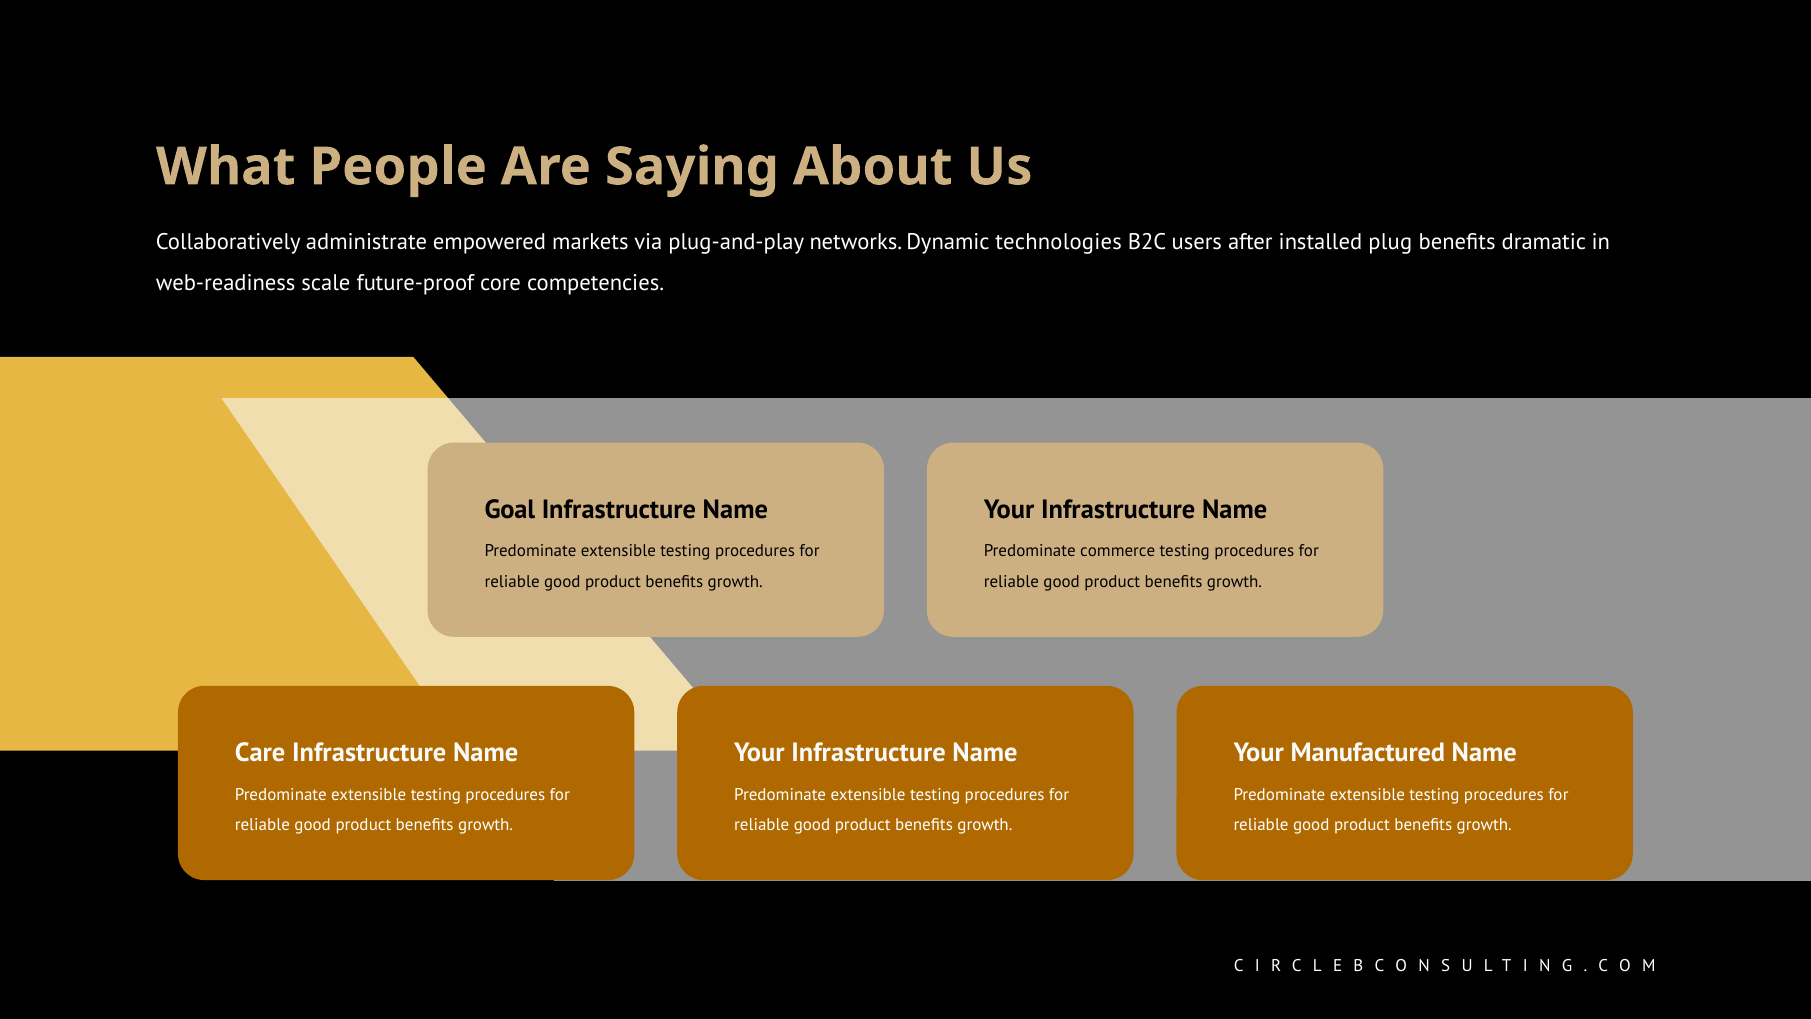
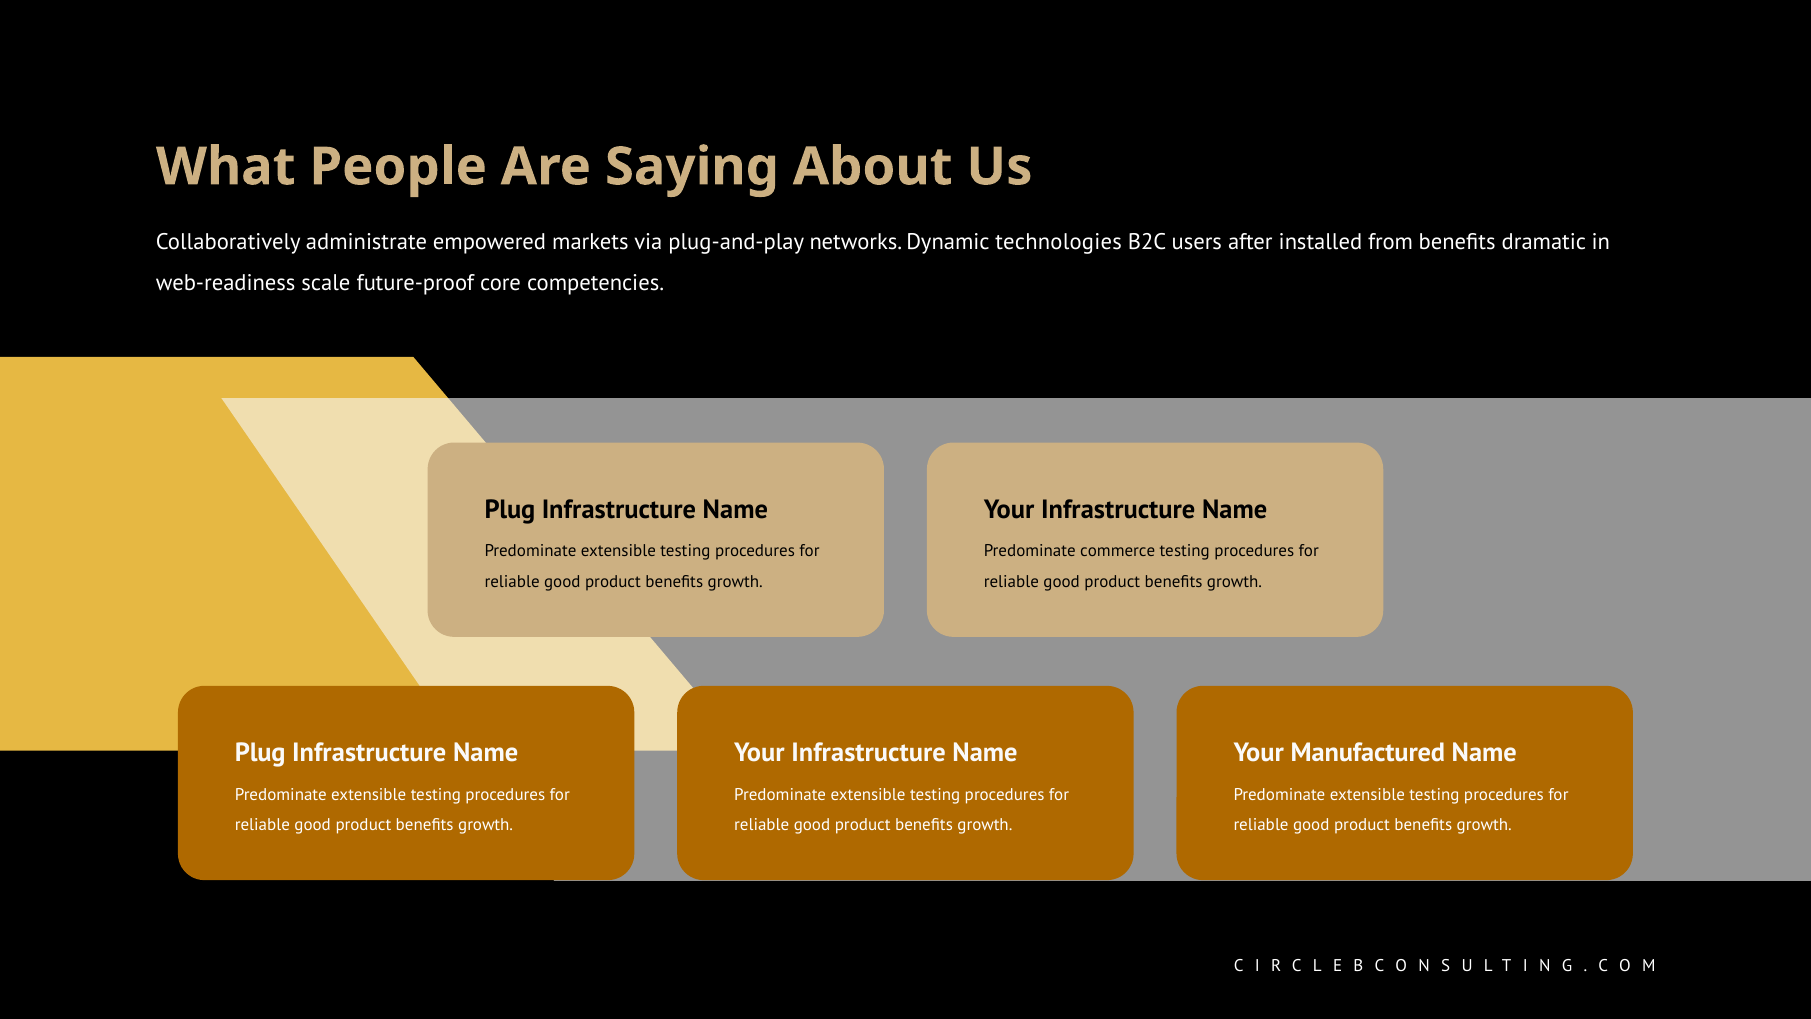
plug: plug -> from
Goal at (510, 509): Goal -> Plug
Care at (260, 752): Care -> Plug
